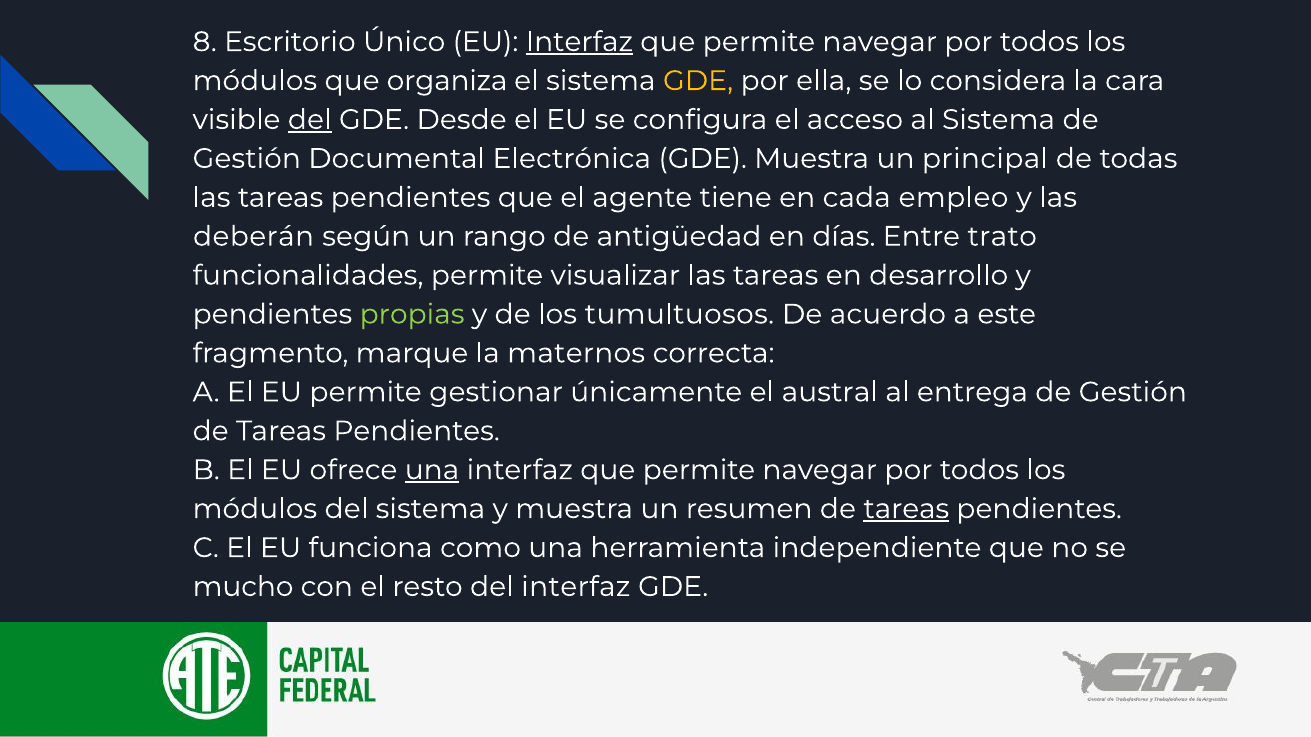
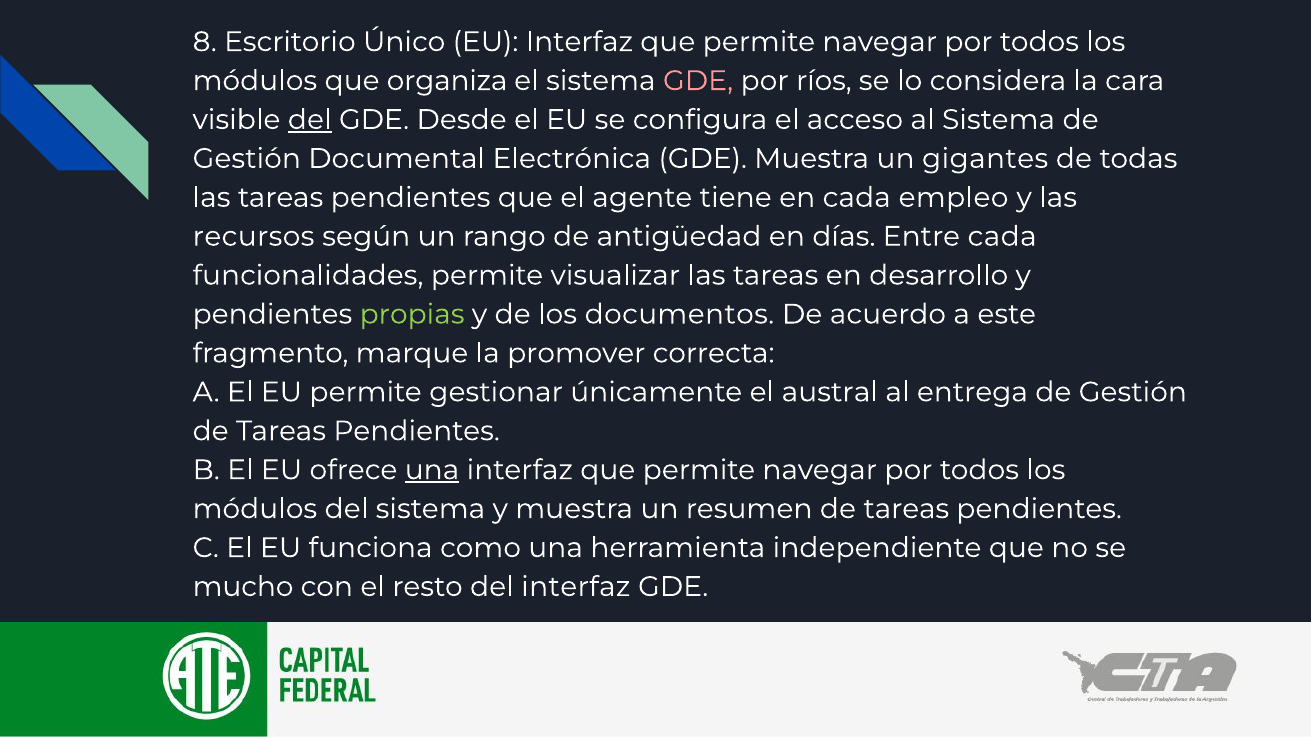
Interfaz at (579, 42) underline: present -> none
GDE at (698, 81) colour: yellow -> pink
ella: ella -> ríos
principal: principal -> gigantes
deberán: deberán -> recursos
Entre trato: trato -> cada
tumultuosos: tumultuosos -> documentos
maternos: maternos -> promover
tareas at (906, 509) underline: present -> none
